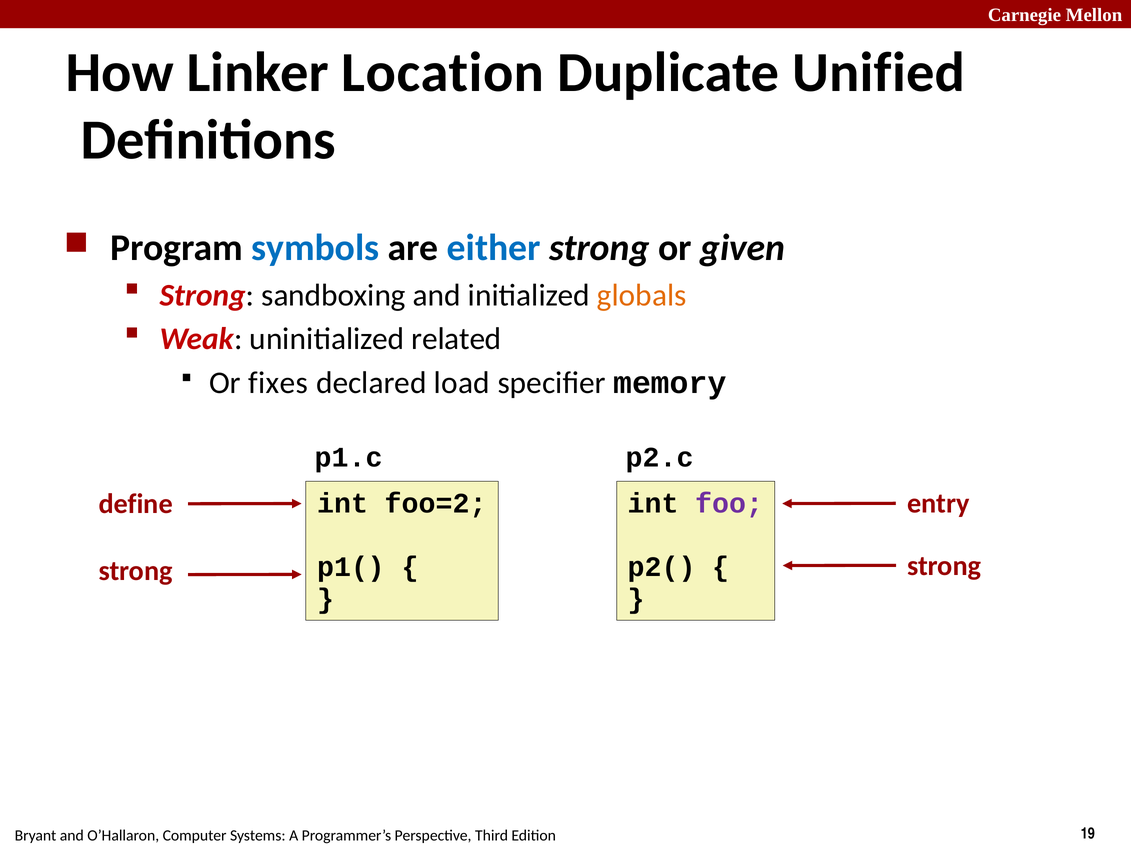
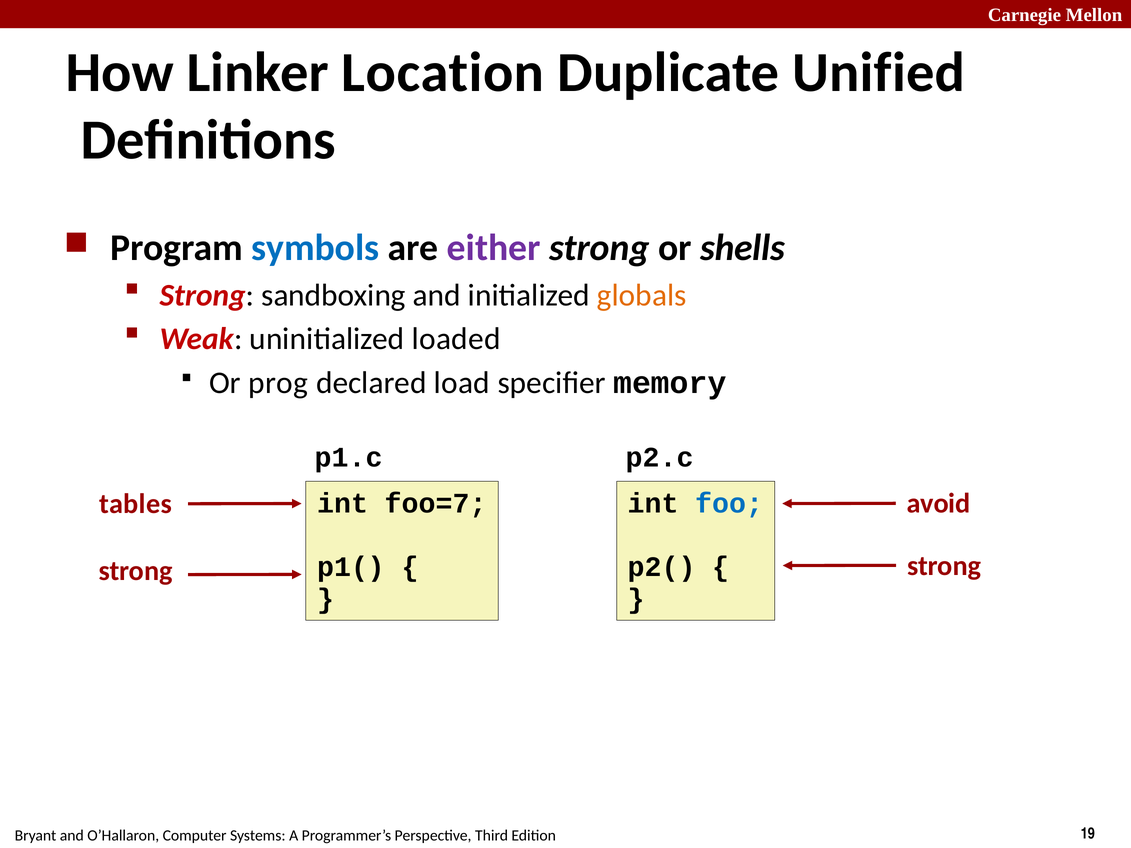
either colour: blue -> purple
given: given -> shells
related: related -> loaded
fixes: fixes -> prog
entry: entry -> avoid
define: define -> tables
foo=2: foo=2 -> foo=7
foo colour: purple -> blue
